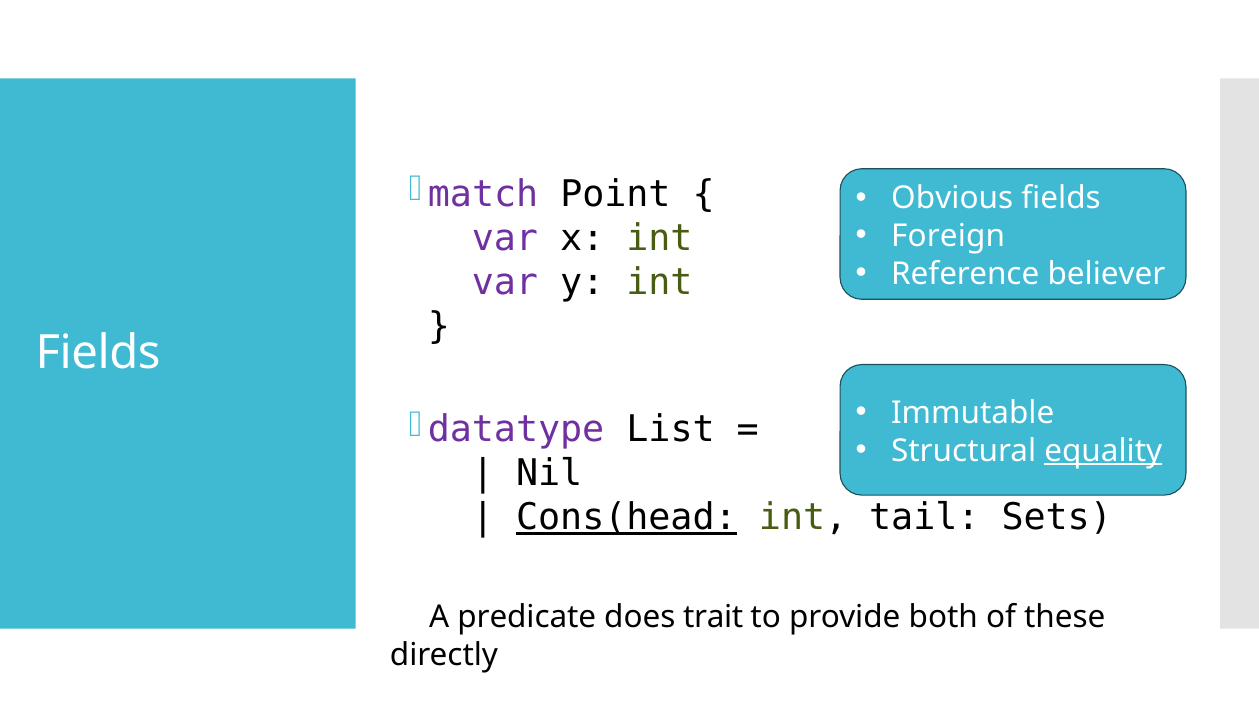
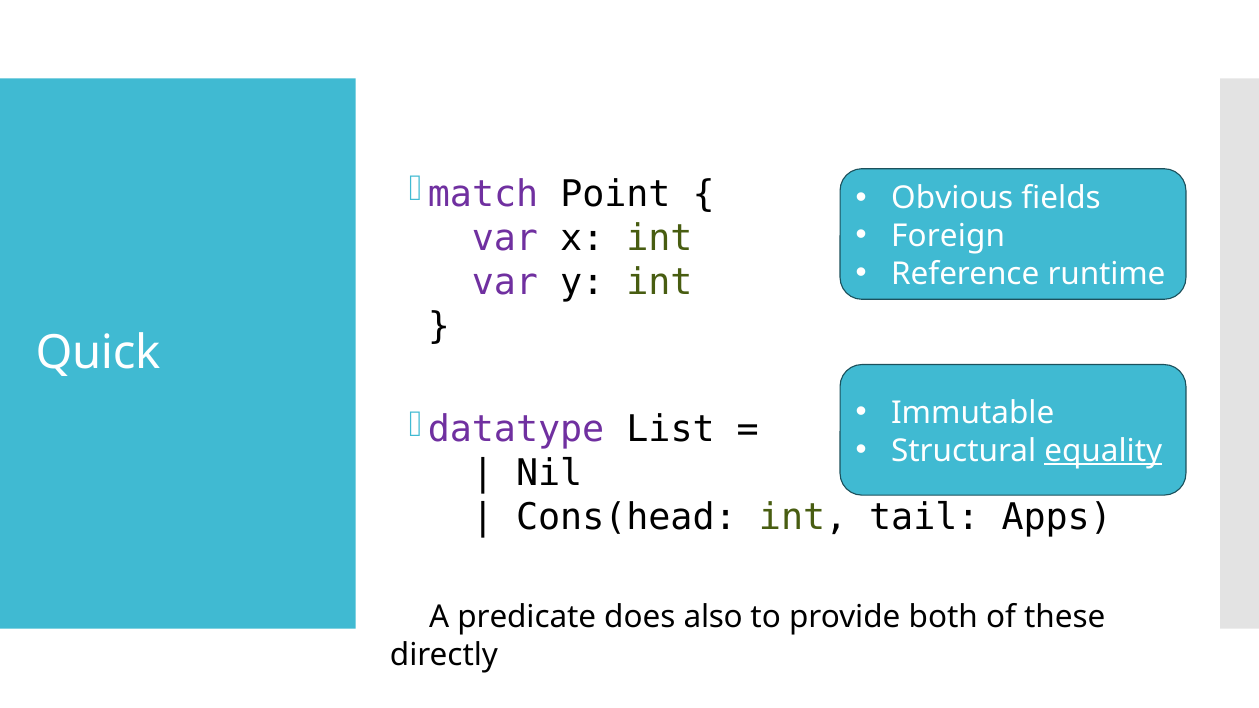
believer: believer -> runtime
Fields at (98, 353): Fields -> Quick
Cons(head underline: present -> none
Sets: Sets -> Apps
trait: trait -> also
